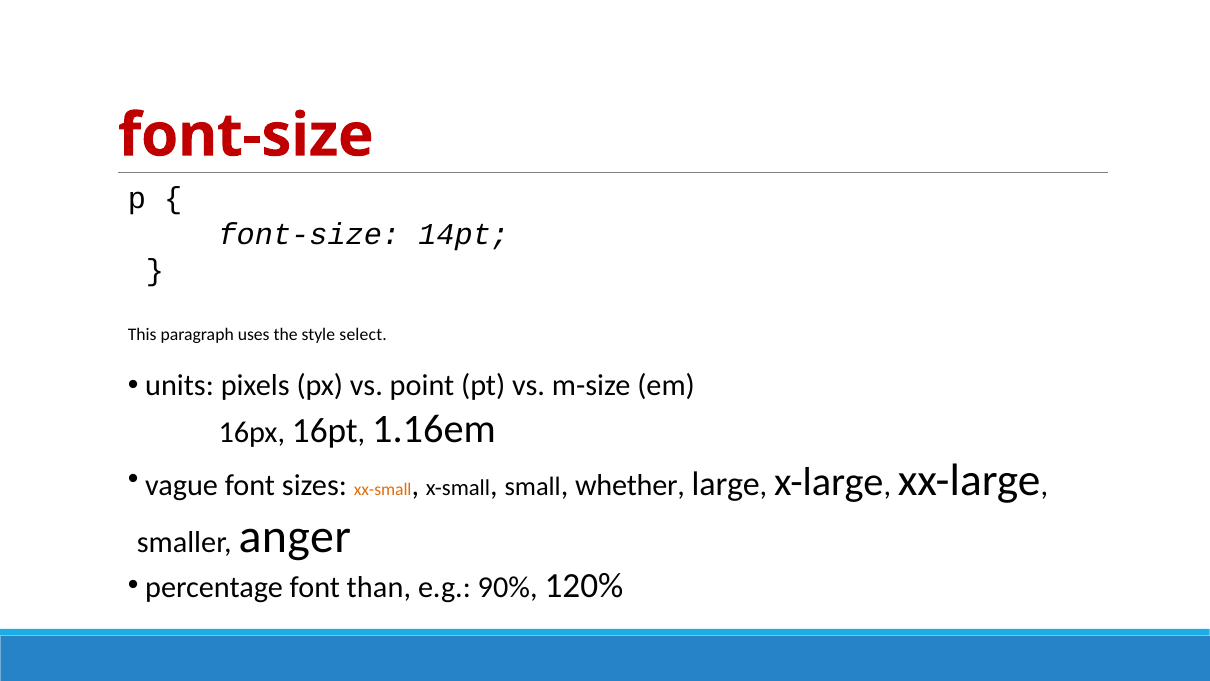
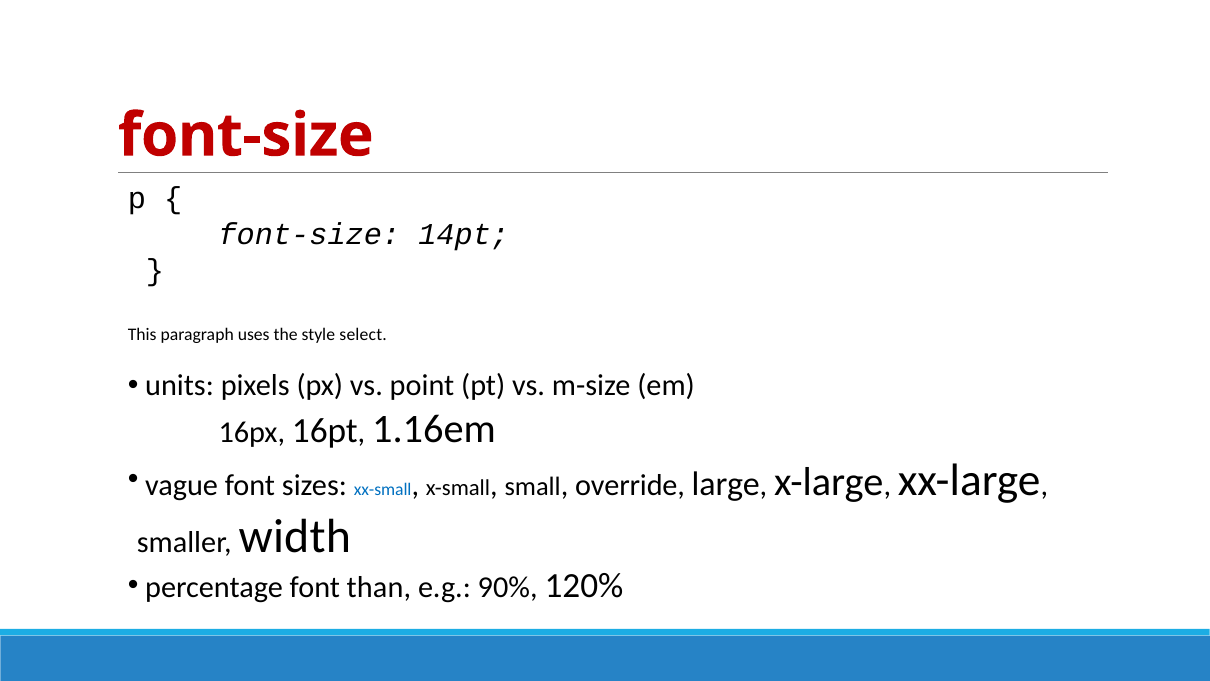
xx-small colour: orange -> blue
whether: whether -> override
anger: anger -> width
